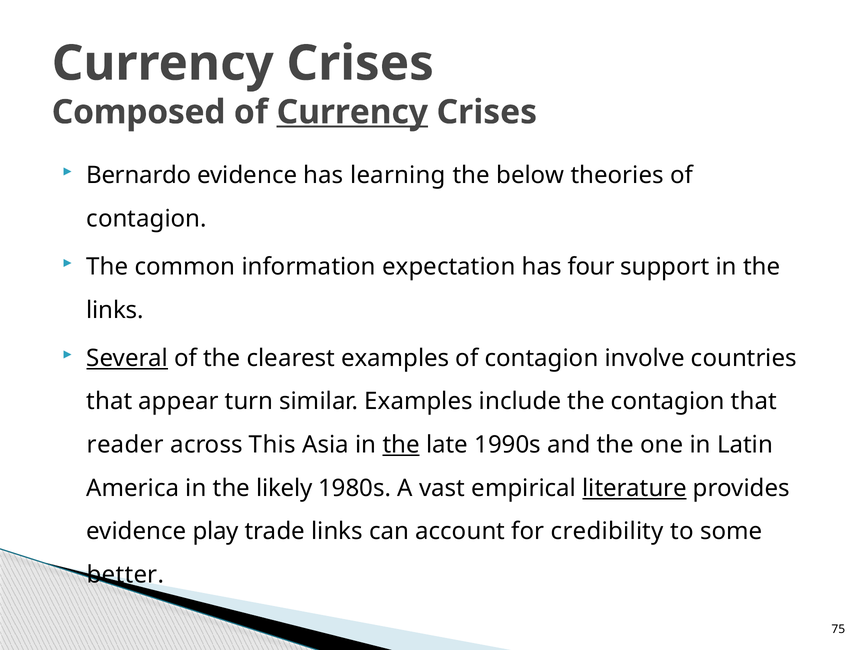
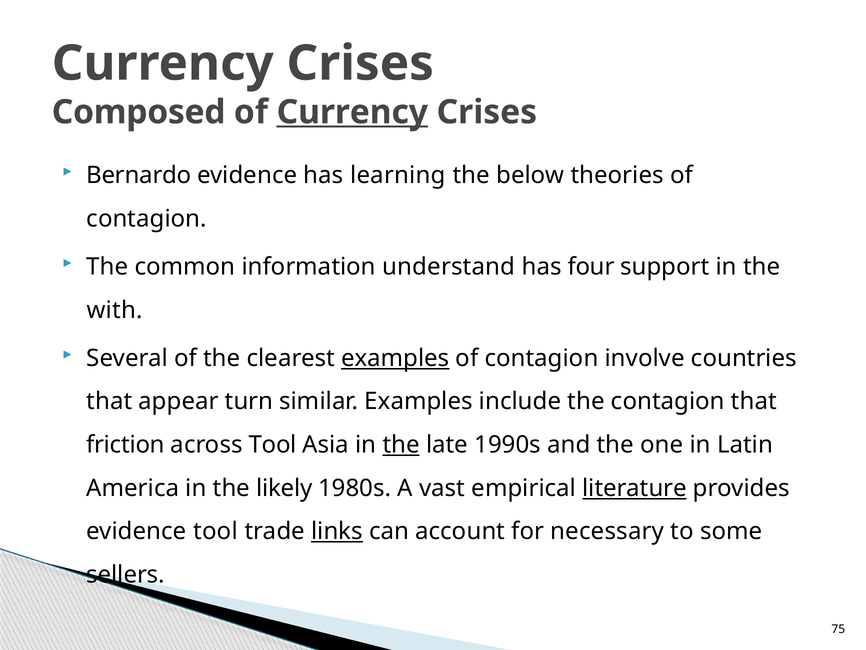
expectation: expectation -> understand
links at (115, 310): links -> with
Several underline: present -> none
examples at (395, 358) underline: none -> present
reader: reader -> friction
across This: This -> Tool
evidence play: play -> tool
links at (337, 531) underline: none -> present
credibility: credibility -> necessary
better: better -> sellers
